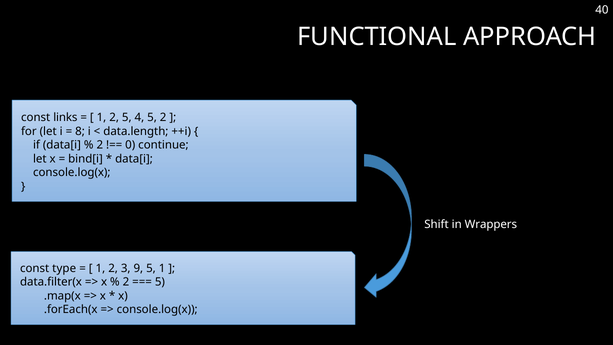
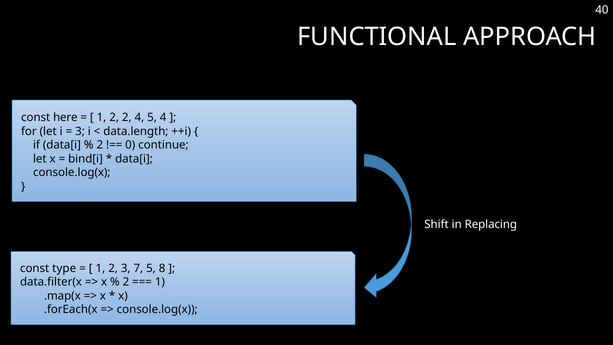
links: links -> here
2 5: 5 -> 2
5 2: 2 -> 4
8 at (80, 131): 8 -> 3
Wrappers: Wrappers -> Replacing
9: 9 -> 7
5 1: 1 -> 8
5 at (160, 282): 5 -> 1
